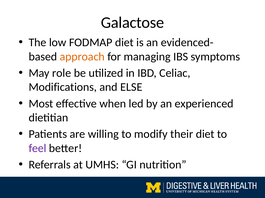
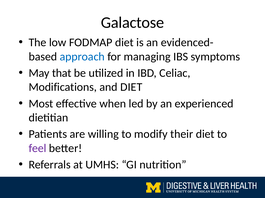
approach colour: orange -> blue
role: role -> that
and ELSE: ELSE -> DIET
